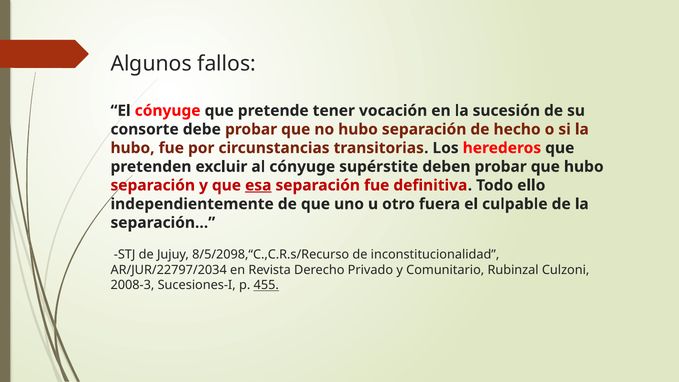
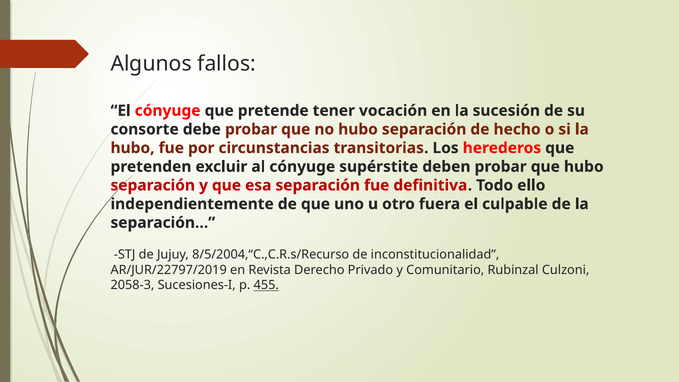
esa underline: present -> none
8/5/2098,“C.,C.R.s/Recurso: 8/5/2098,“C.,C.R.s/Recurso -> 8/5/2004,“C.,C.R.s/Recurso
AR/JUR/22797/2034: AR/JUR/22797/2034 -> AR/JUR/22797/2019
2008-3: 2008-3 -> 2058-3
